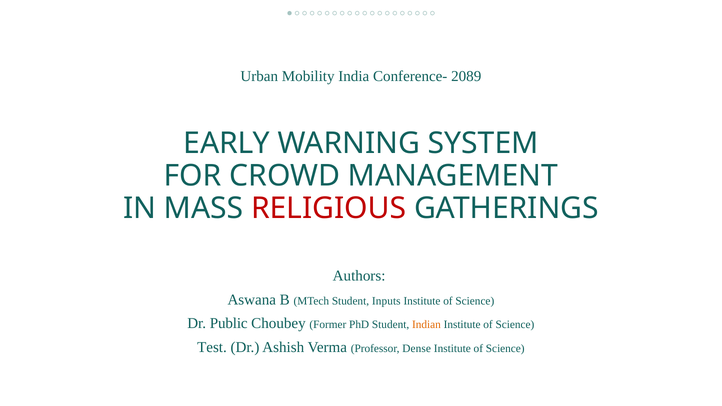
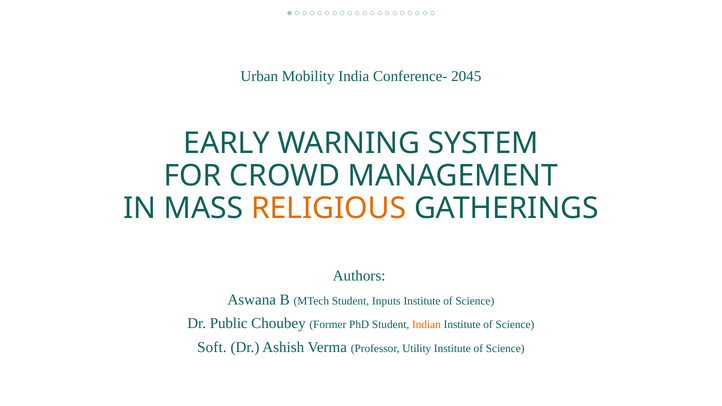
2089: 2089 -> 2045
RELIGIOUS colour: red -> orange
Test: Test -> Soft
Dense: Dense -> Utility
